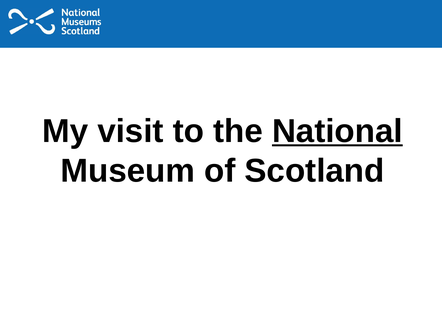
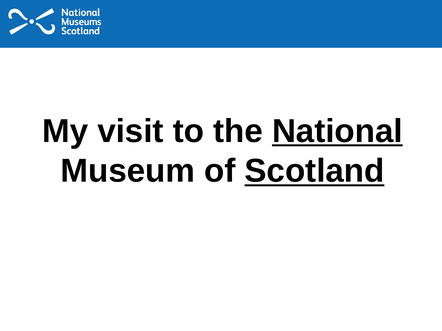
Scotland underline: none -> present
